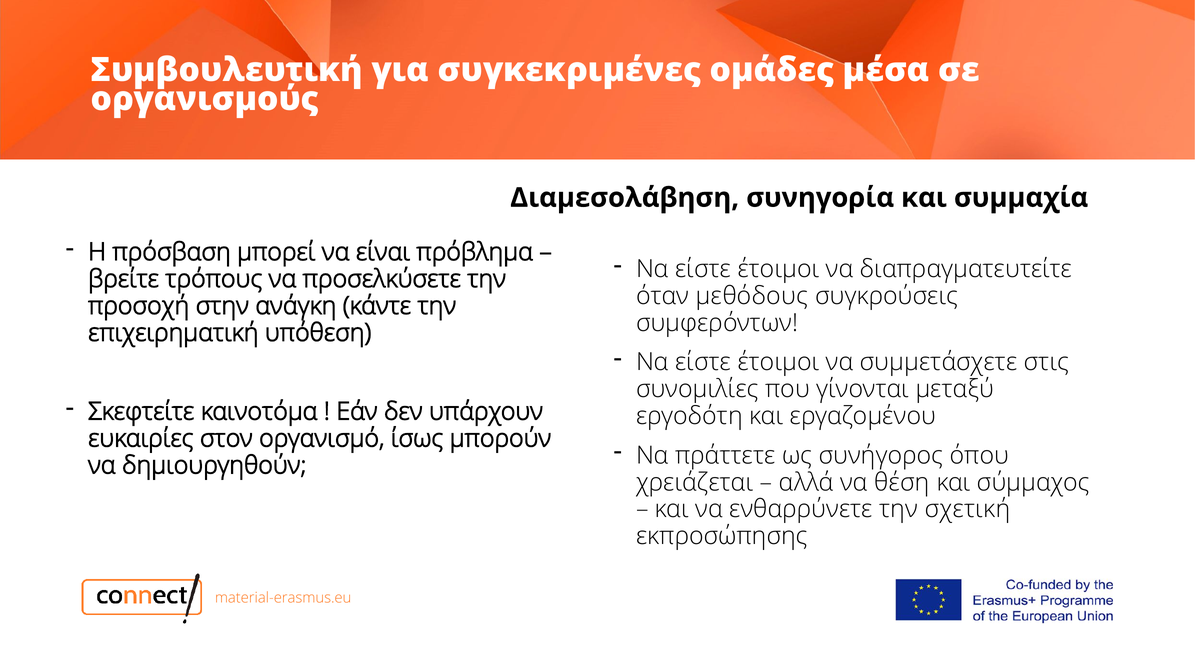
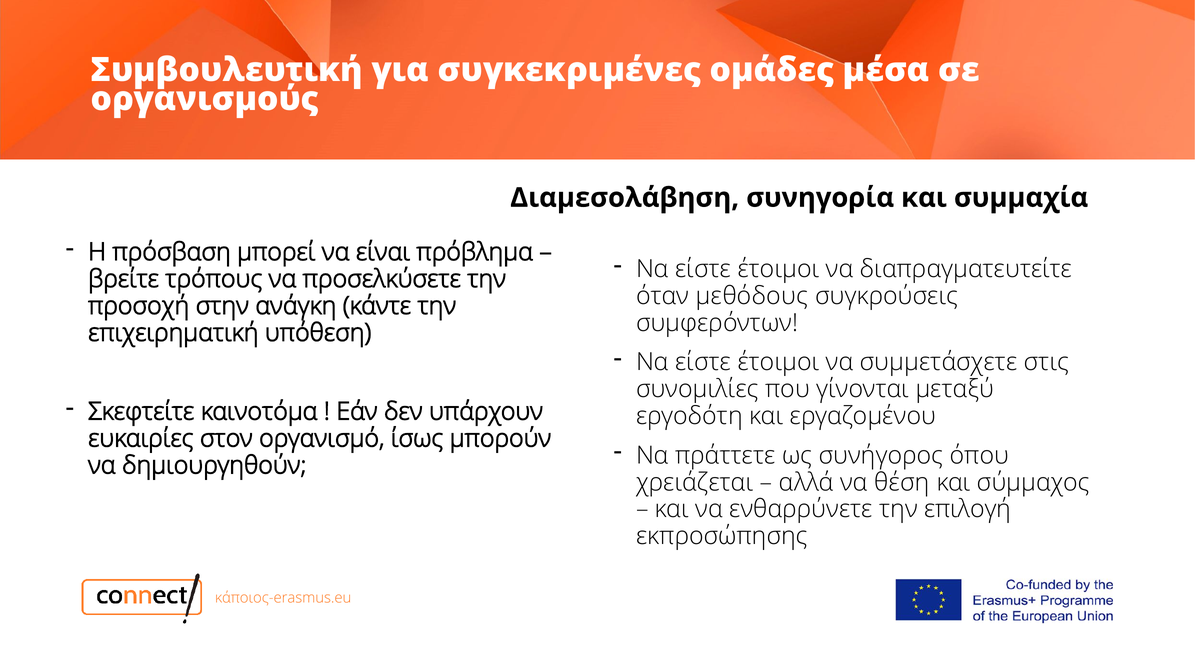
σχετική: σχετική -> επιλογή
material-erasmus.eu: material-erasmus.eu -> κάποιος-erasmus.eu
